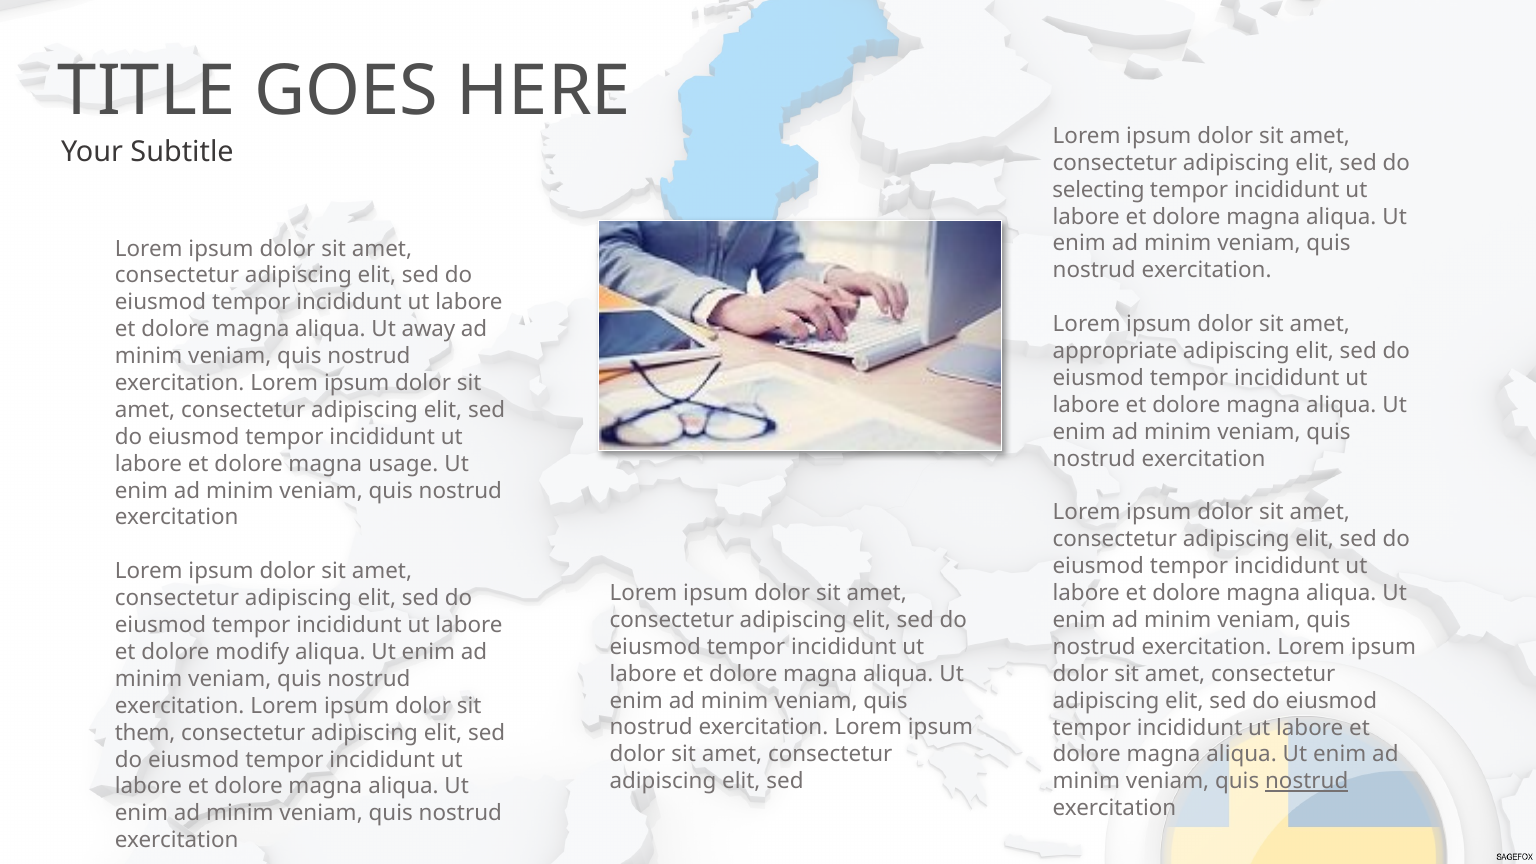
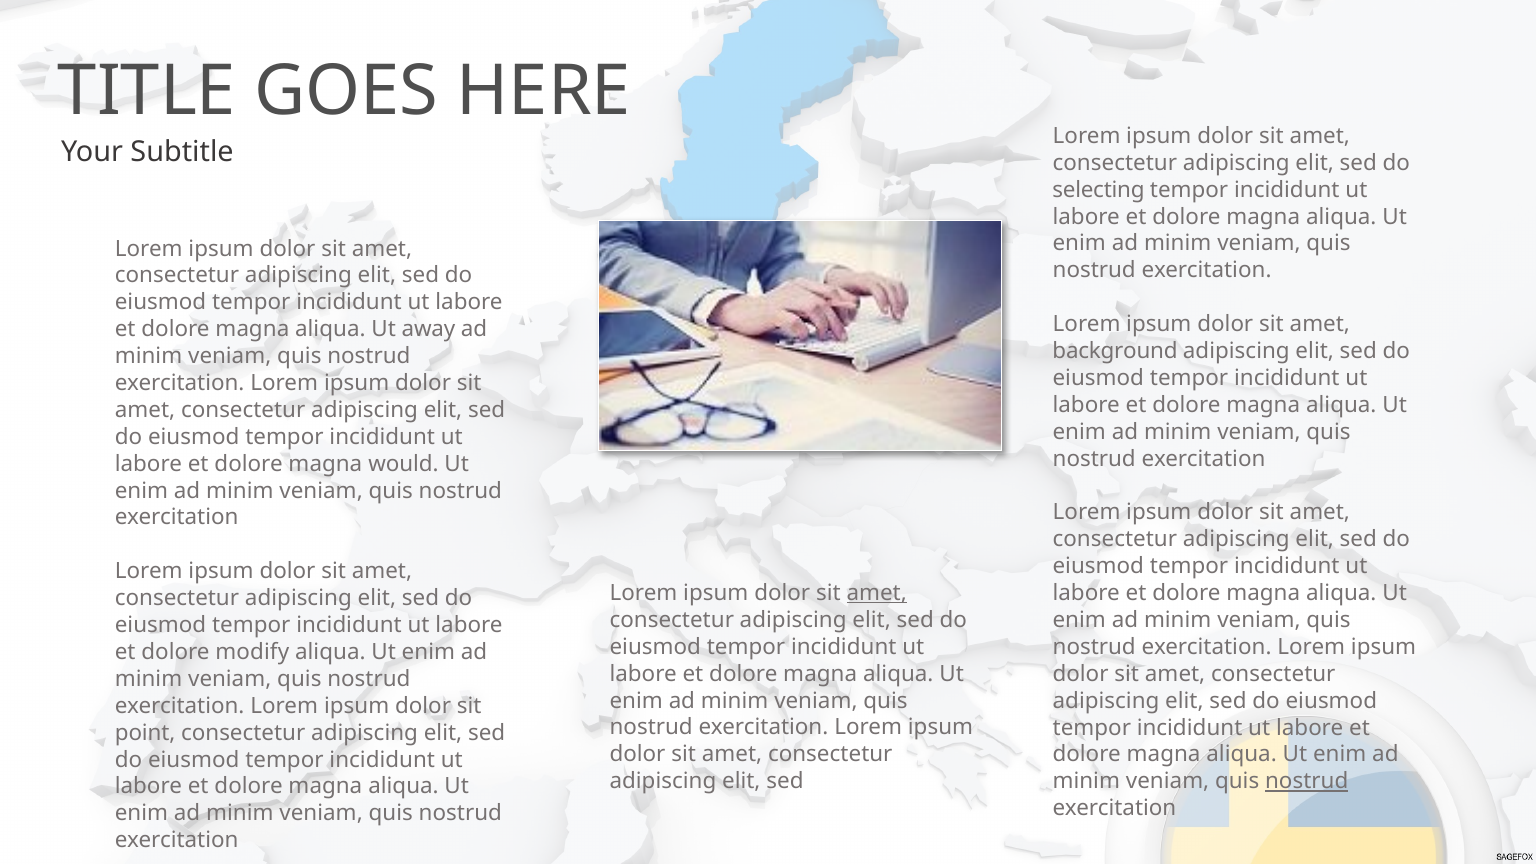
appropriate: appropriate -> background
usage: usage -> would
amet at (877, 593) underline: none -> present
them: them -> point
